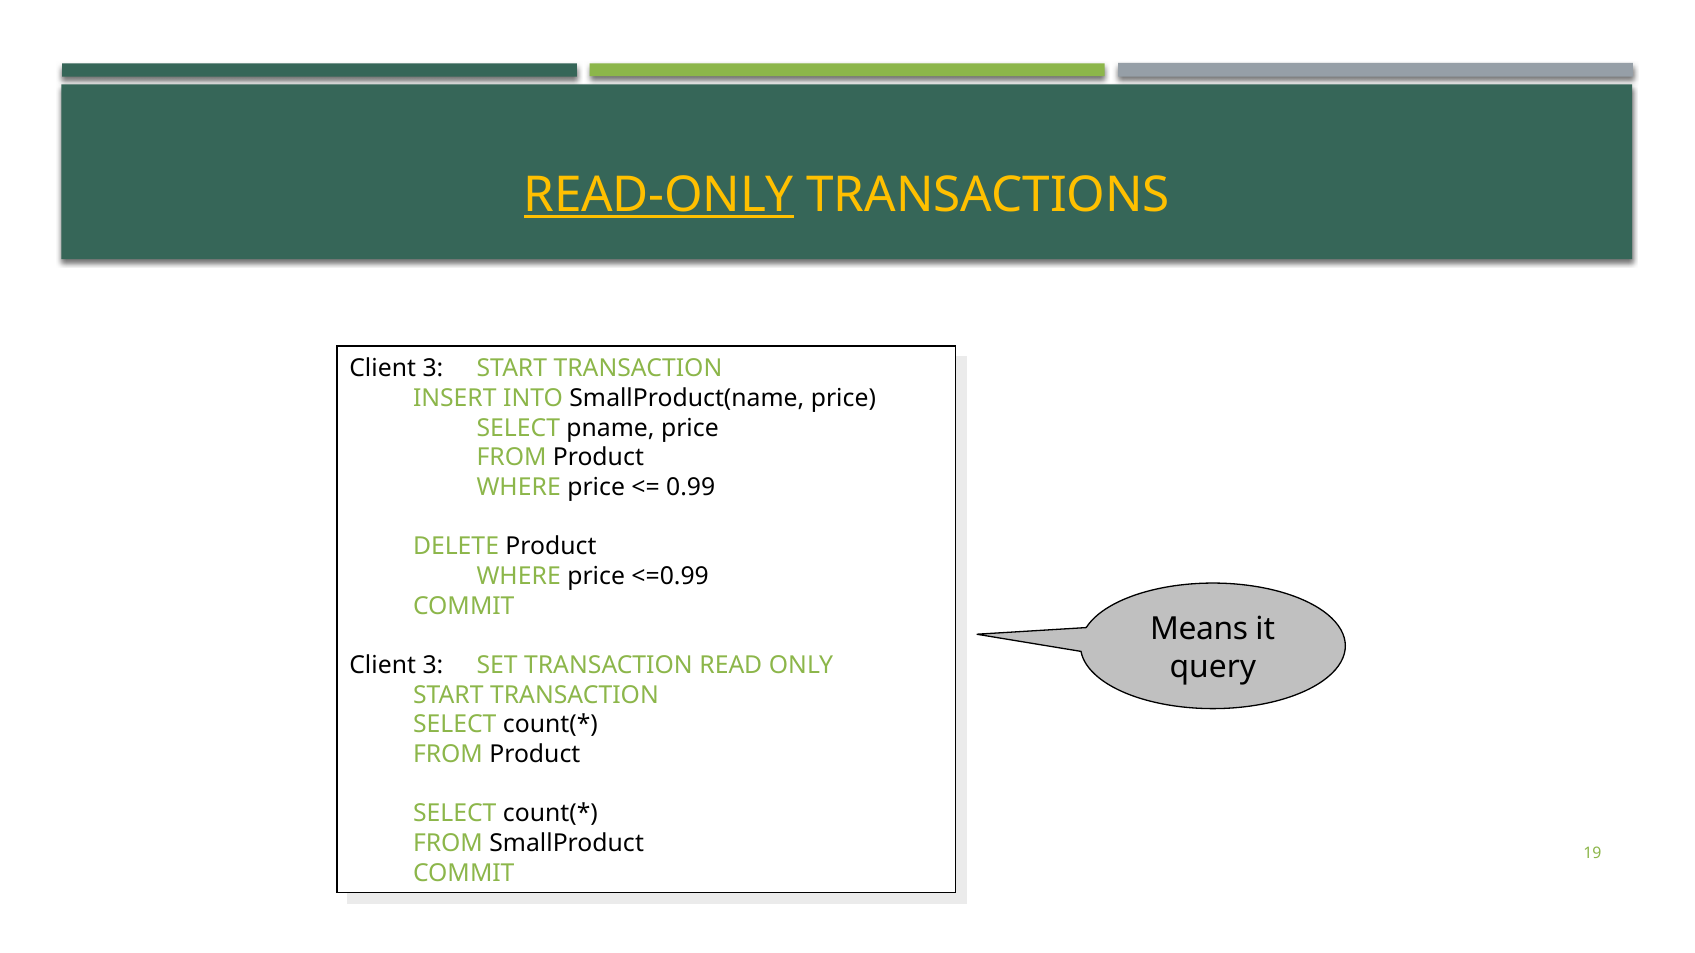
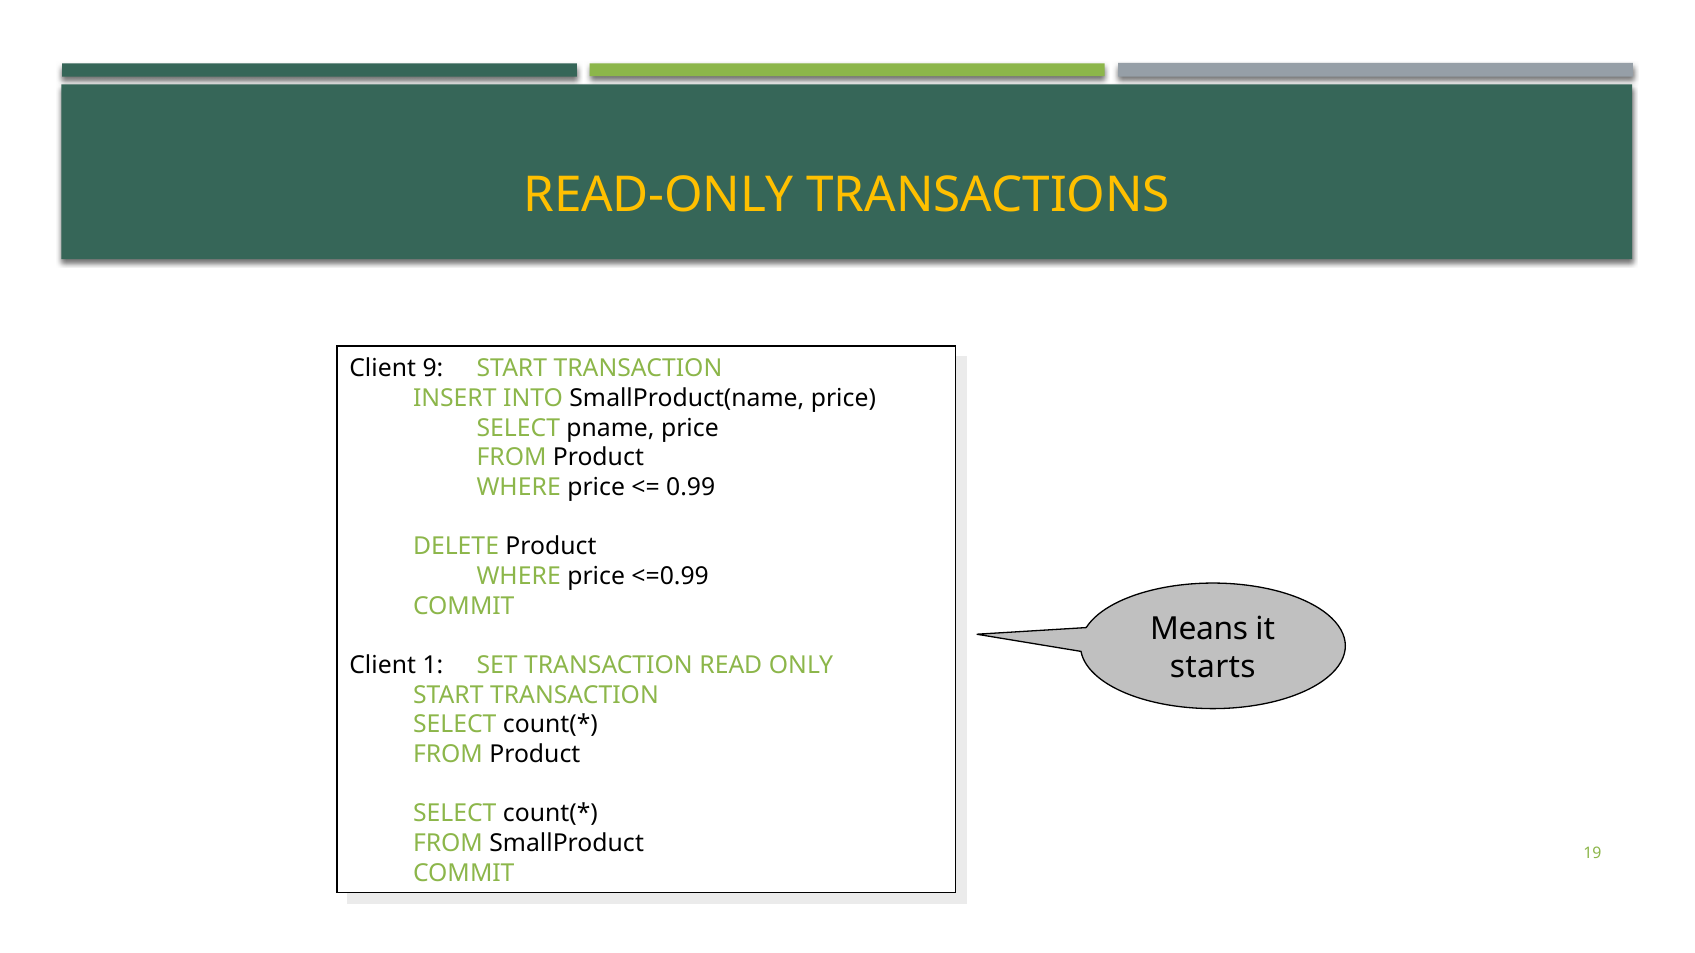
READ-ONLY underline: present -> none
3 at (433, 369): 3 -> 9
query: query -> starts
3 at (433, 666): 3 -> 1
